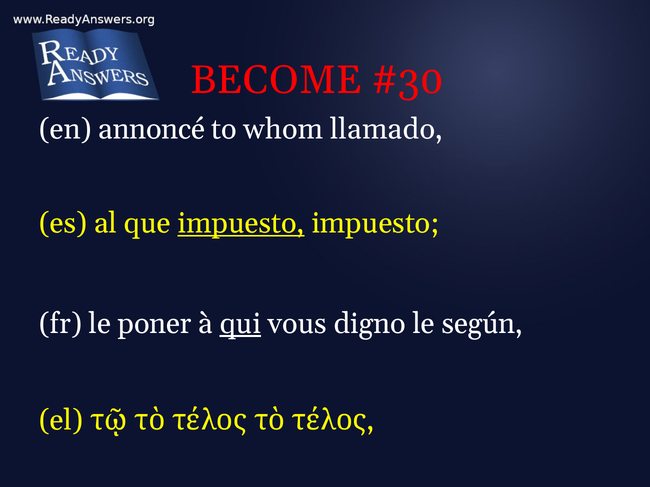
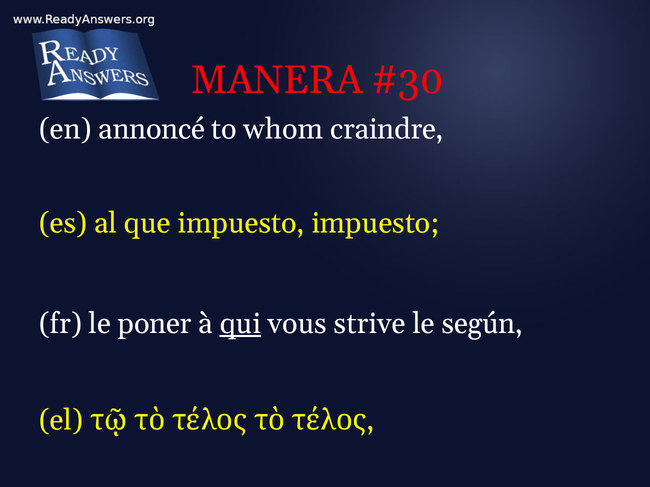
BECOME: BECOME -> MANERA
llamado: llamado -> craindre
impuesto at (241, 224) underline: present -> none
digno: digno -> strive
